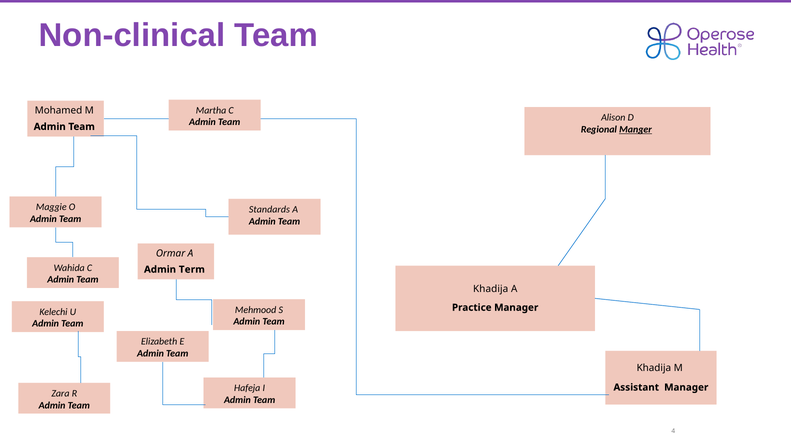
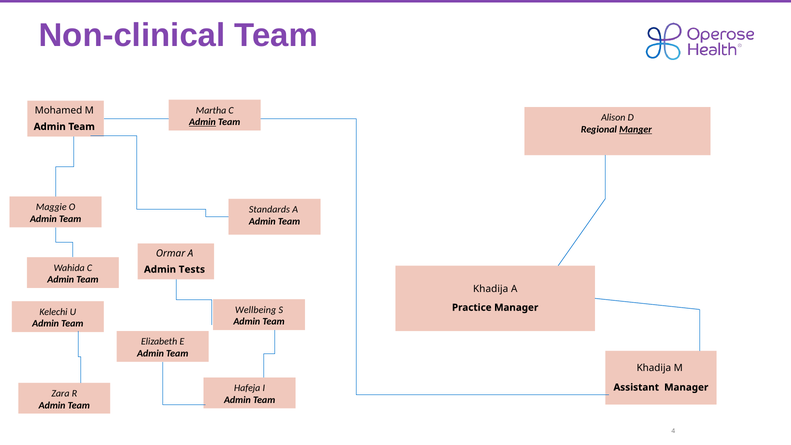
Admin at (202, 122) underline: none -> present
Term: Term -> Tests
Mehmood: Mehmood -> Wellbeing
